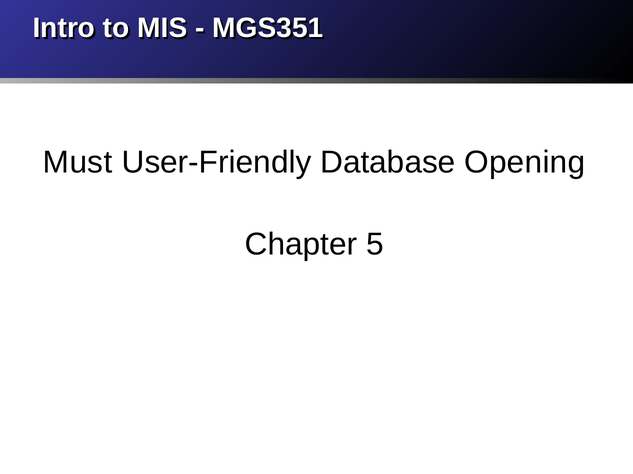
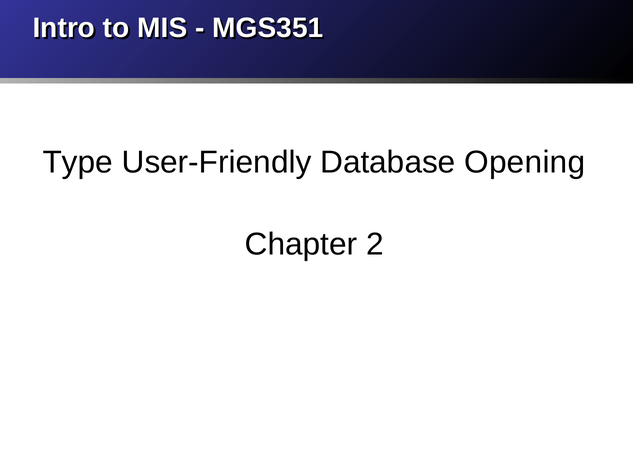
Must: Must -> Type
5: 5 -> 2
